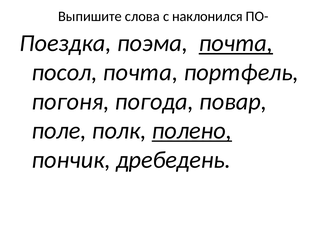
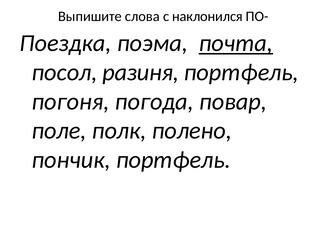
посол почта: почта -> разиня
полено underline: present -> none
пончик дребедень: дребедень -> портфель
